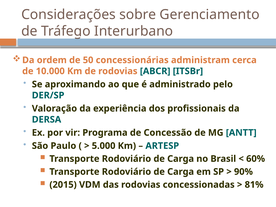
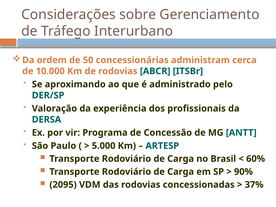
2015: 2015 -> 2095
81%: 81% -> 37%
